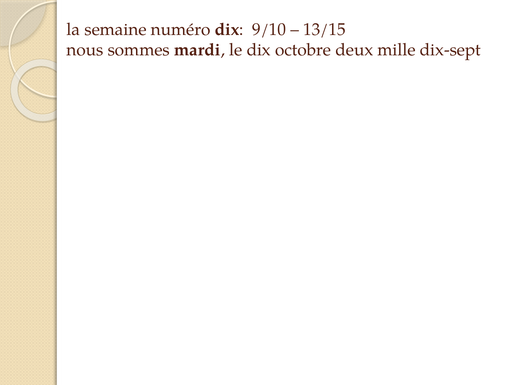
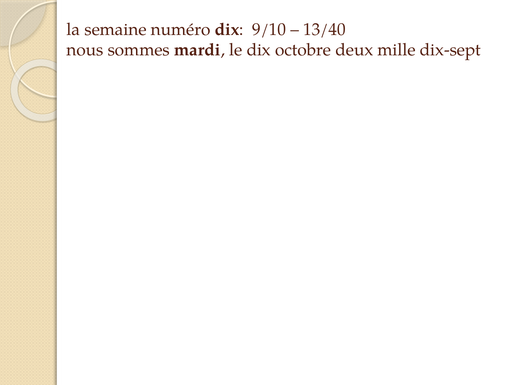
13/15: 13/15 -> 13/40
